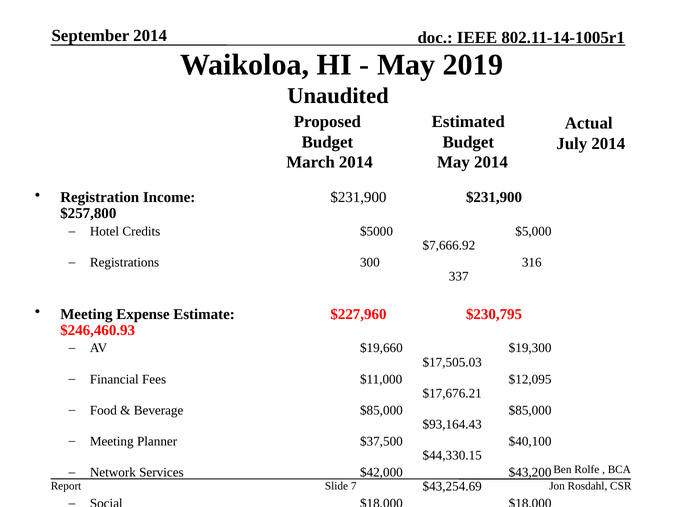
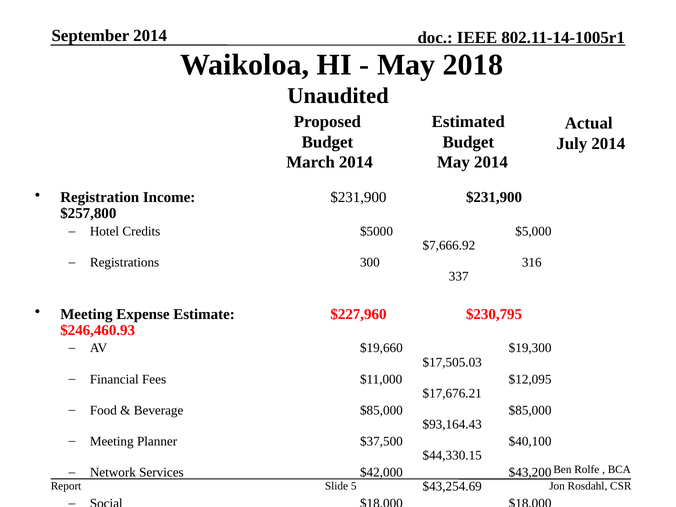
2019: 2019 -> 2018
7: 7 -> 5
